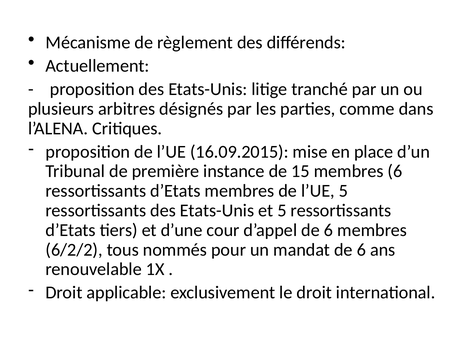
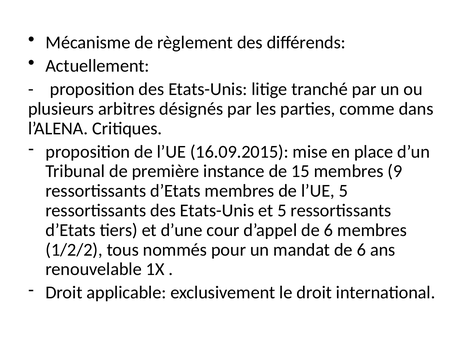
membres 6: 6 -> 9
6/2/2: 6/2/2 -> 1/2/2
